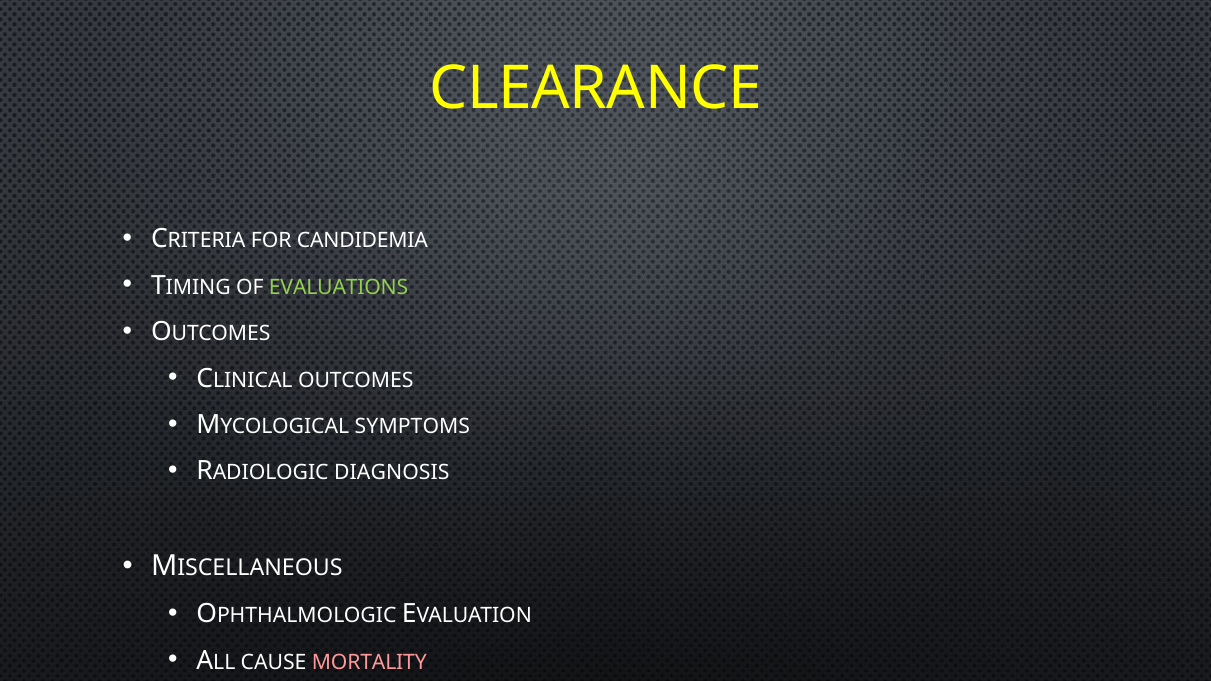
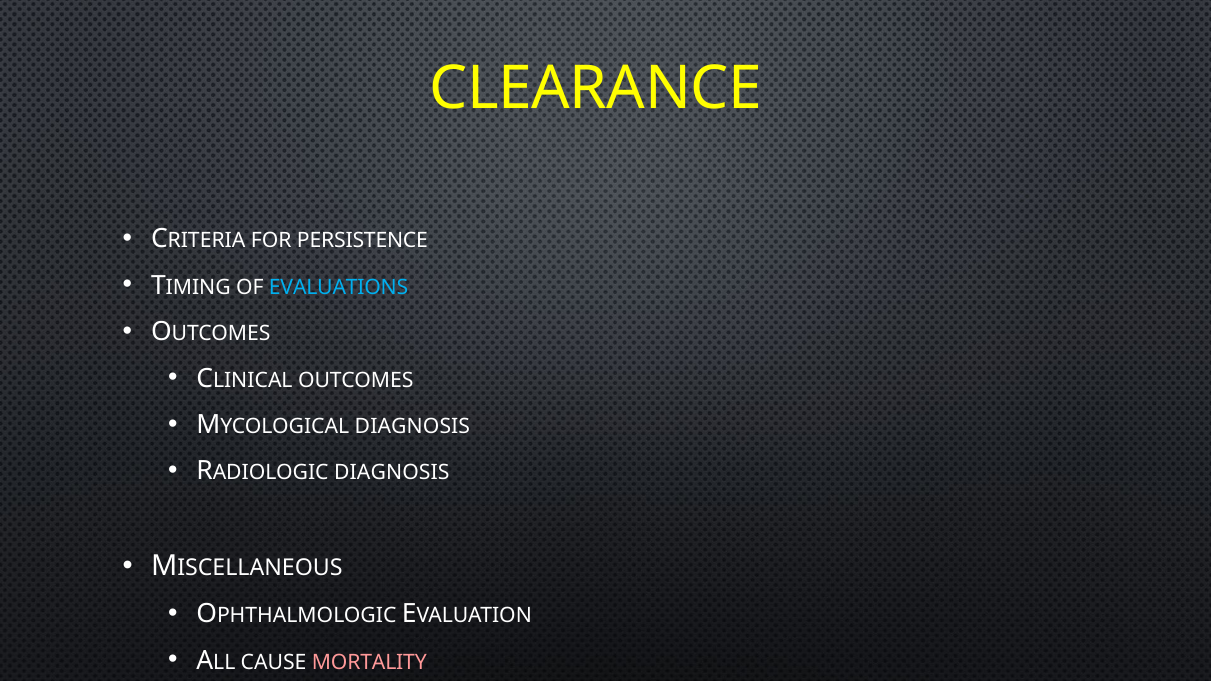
CANDIDEMIA: CANDIDEMIA -> PERSISTENCE
EVALUATIONS colour: light green -> light blue
SYMPTOMS at (412, 427): SYMPTOMS -> DIAGNOSIS
